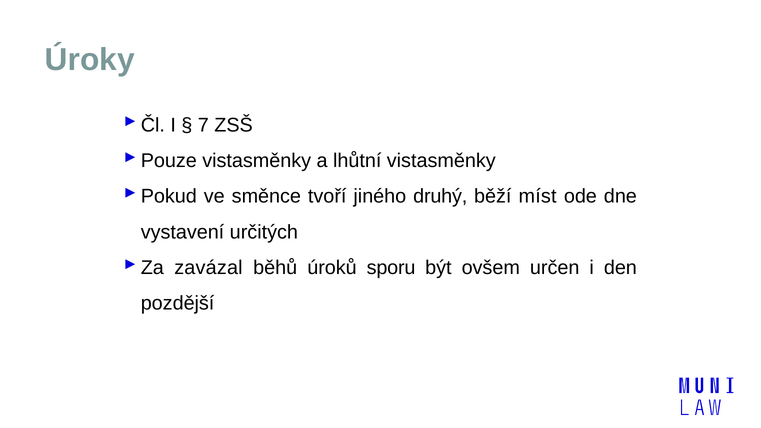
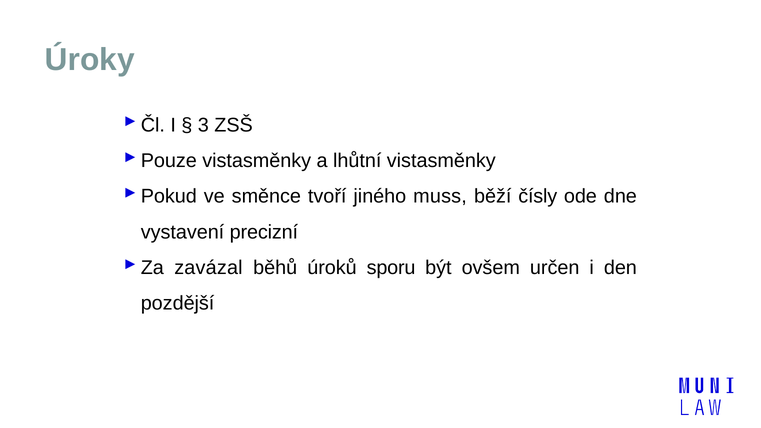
7: 7 -> 3
druhý: druhý -> muss
míst: míst -> čísly
určitých: určitých -> precizní
